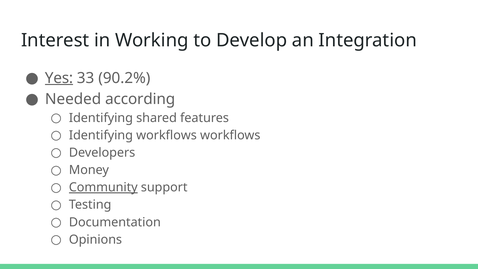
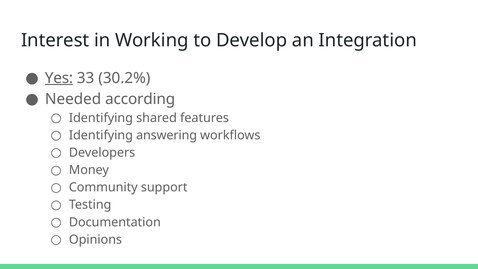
90.2%: 90.2% -> 30.2%
Identifying workflows: workflows -> answering
Community underline: present -> none
